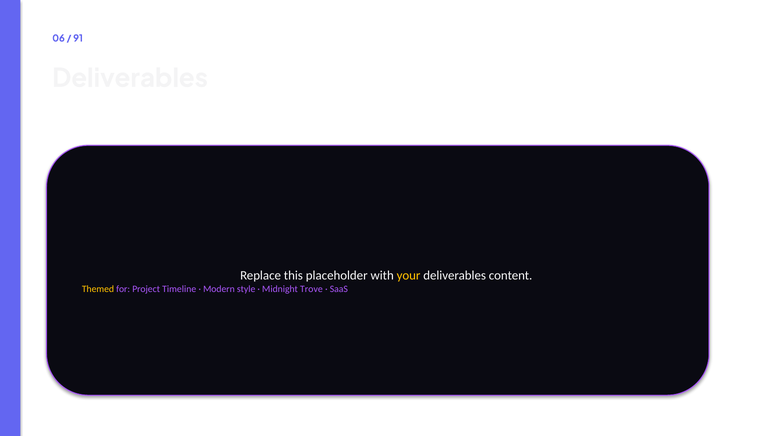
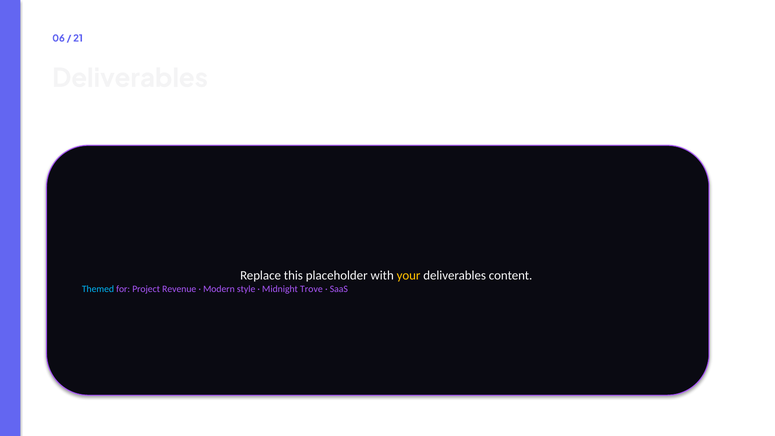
91: 91 -> 21
Themed colour: yellow -> light blue
Timeline: Timeline -> Revenue
